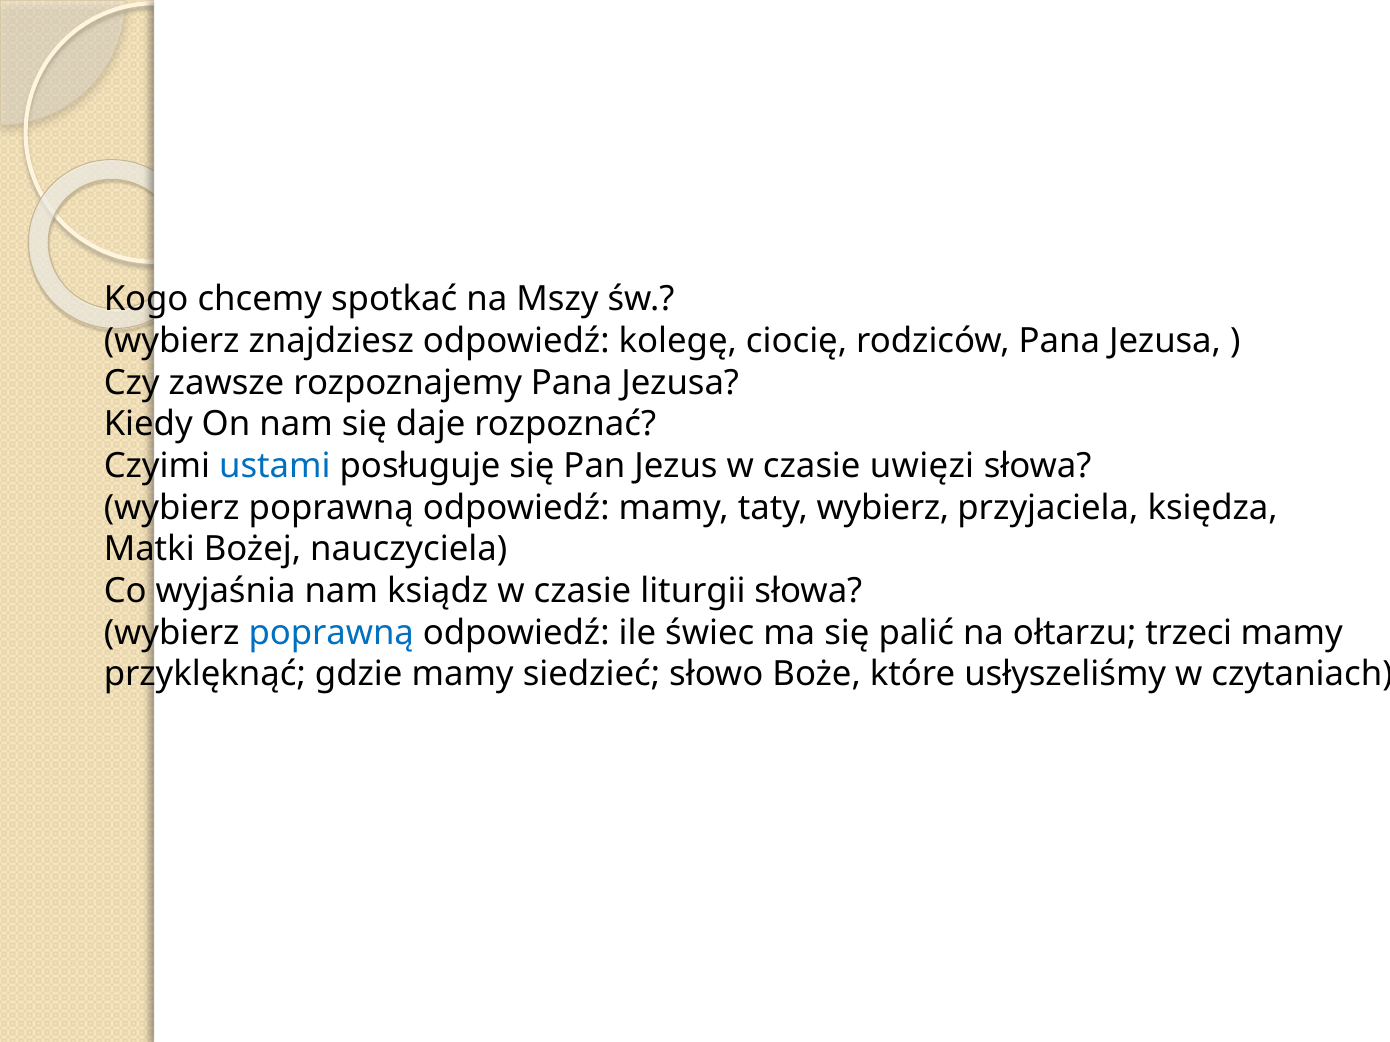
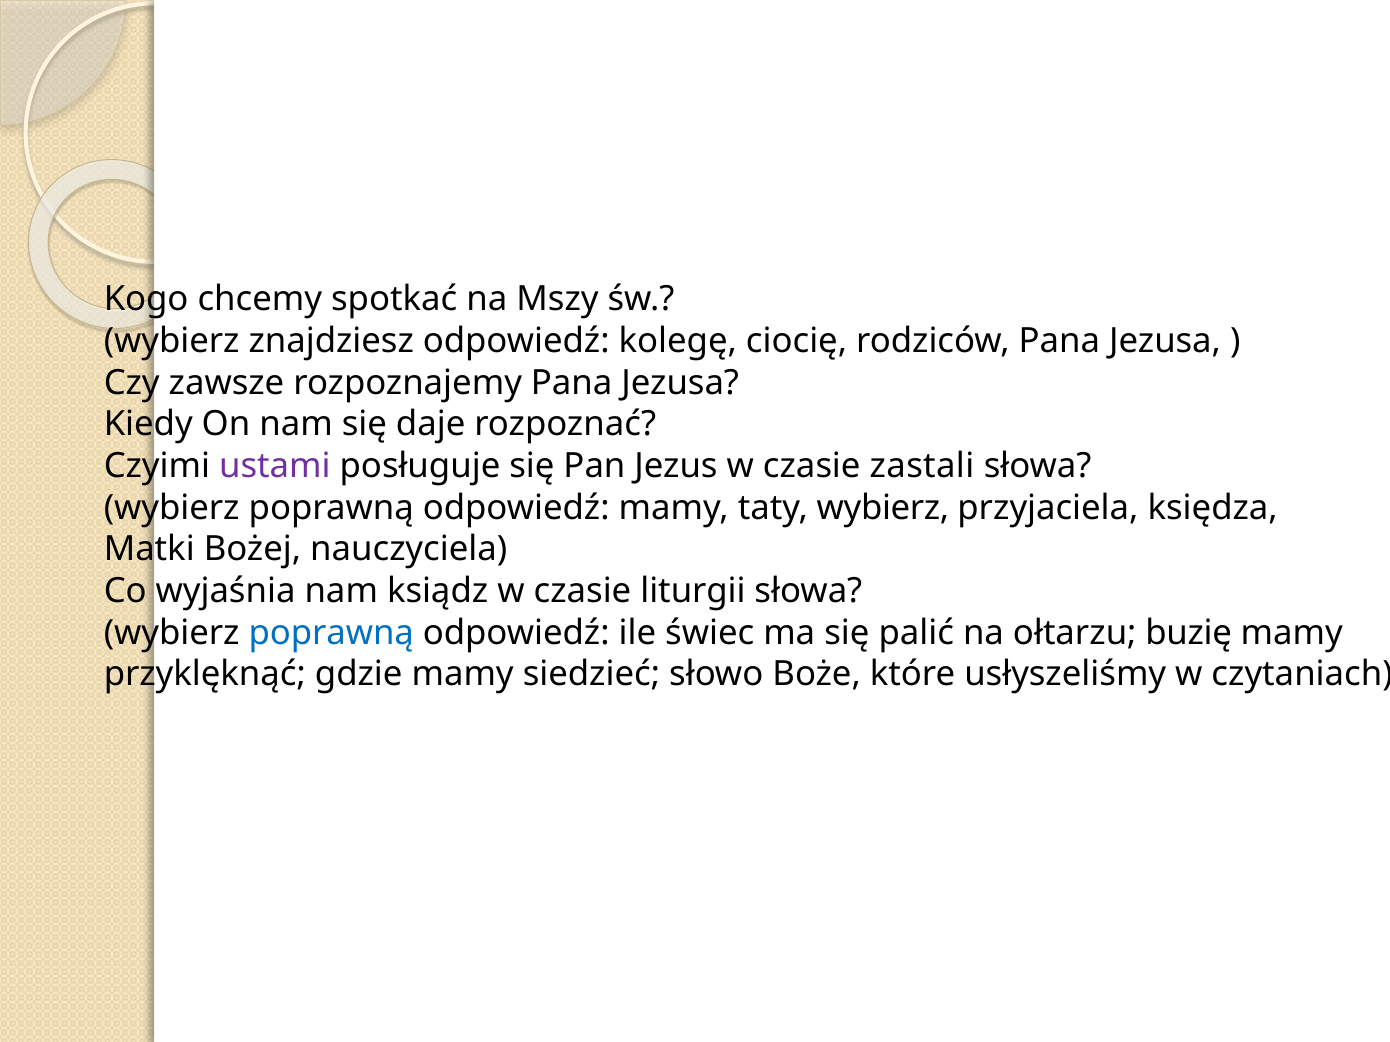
ustami colour: blue -> purple
uwięzi: uwięzi -> zastali
trzeci: trzeci -> buzię
